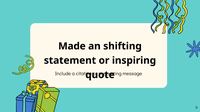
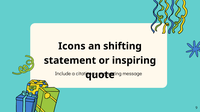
Made: Made -> Icons
